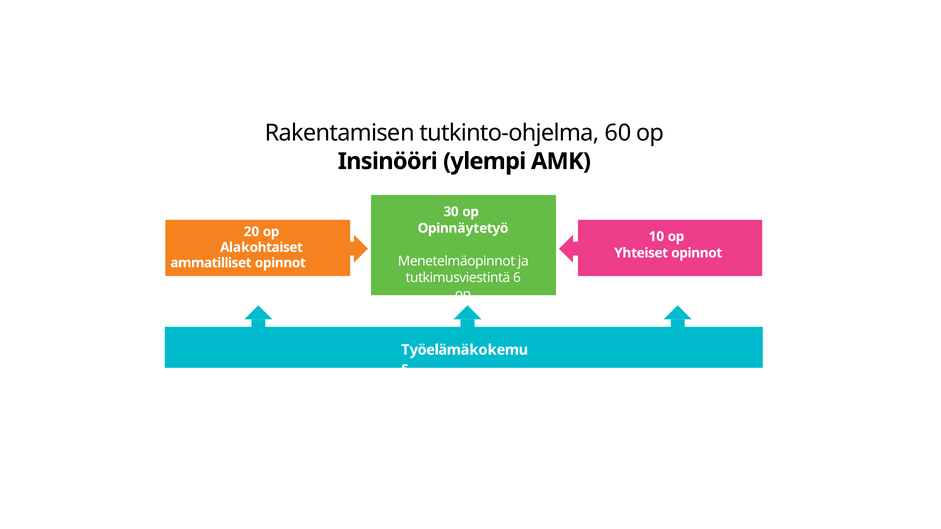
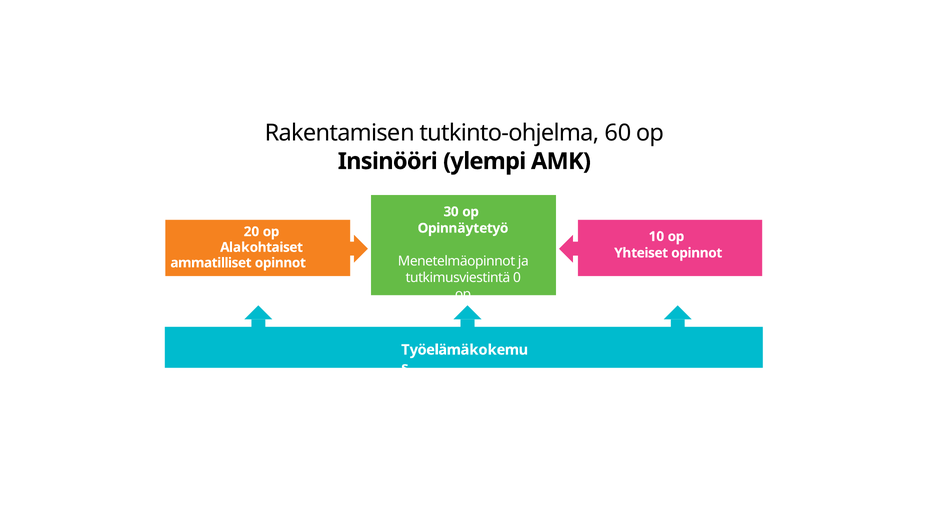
6: 6 -> 0
